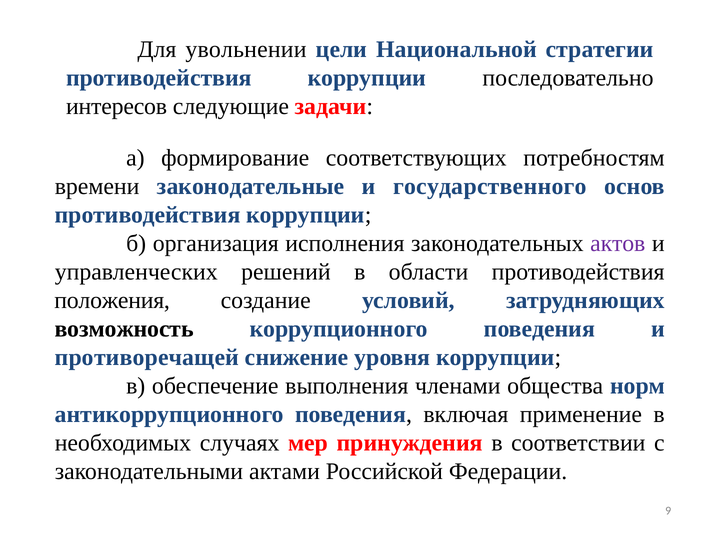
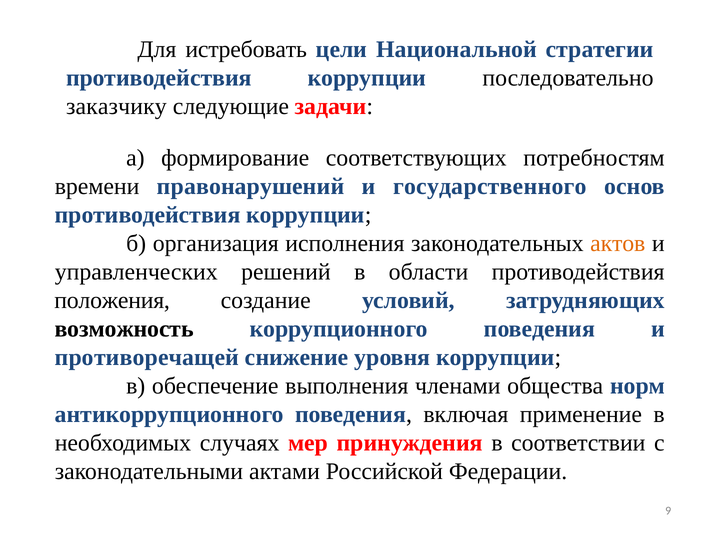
увольнении: увольнении -> истребовать
интересов: интересов -> заказчику
законодательные: законодательные -> правонарушений
актов colour: purple -> orange
